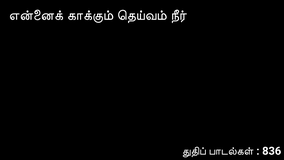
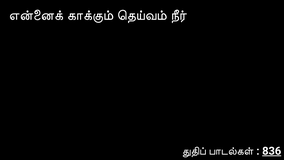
836 underline: none -> present
